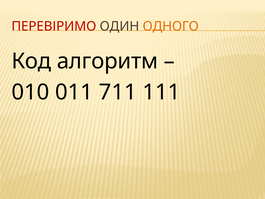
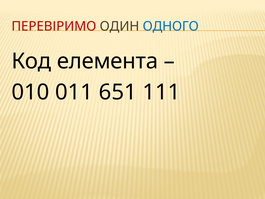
ОДНОГО colour: orange -> blue
алгоритм: алгоритм -> елемента
711: 711 -> 651
